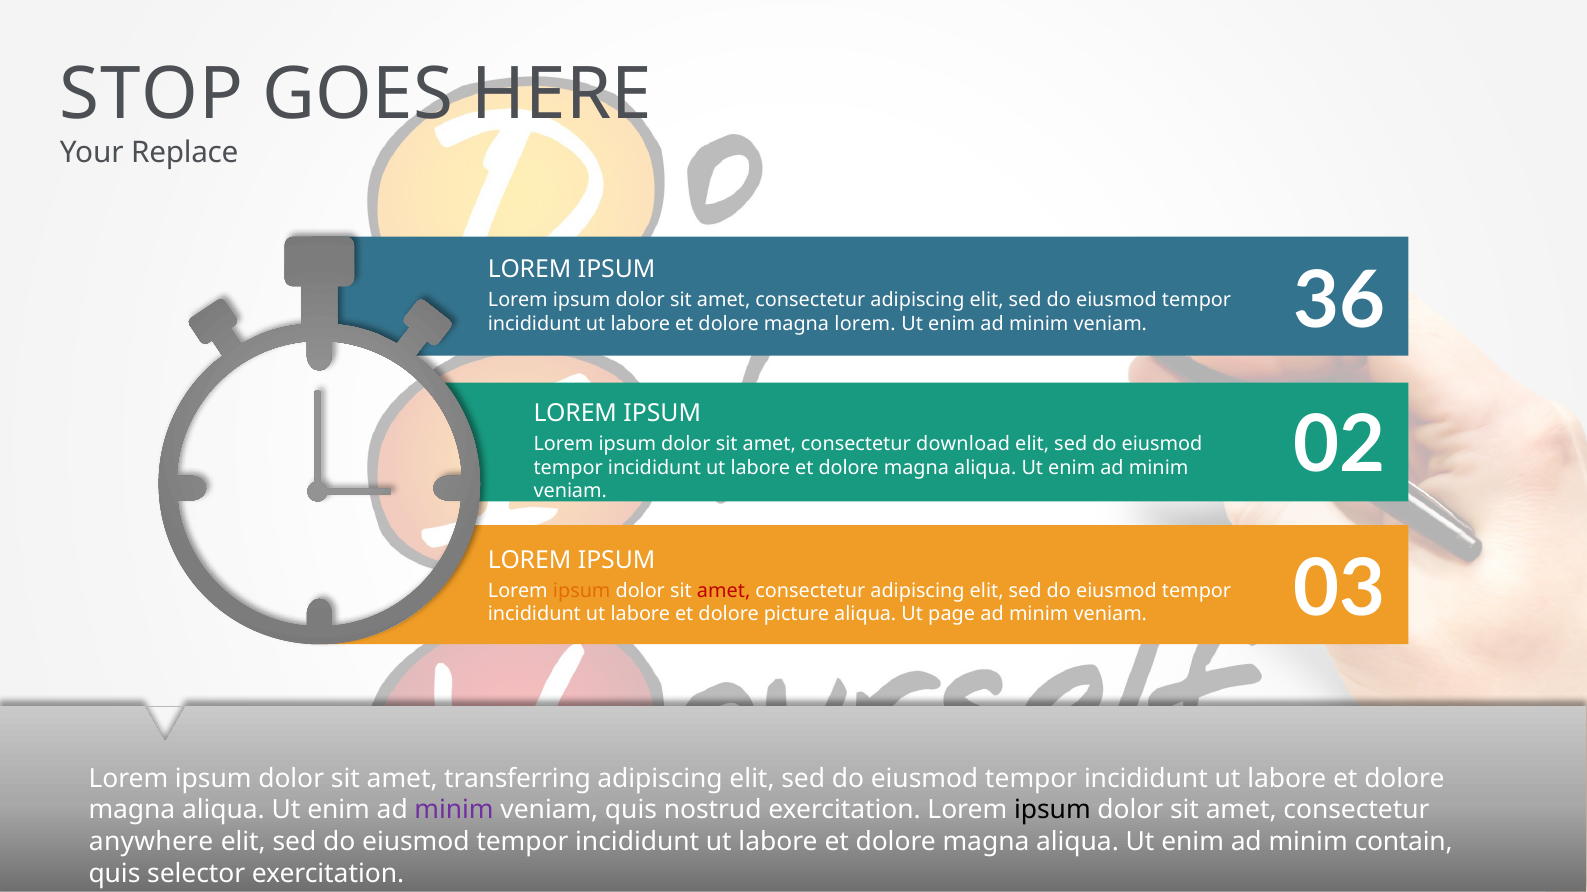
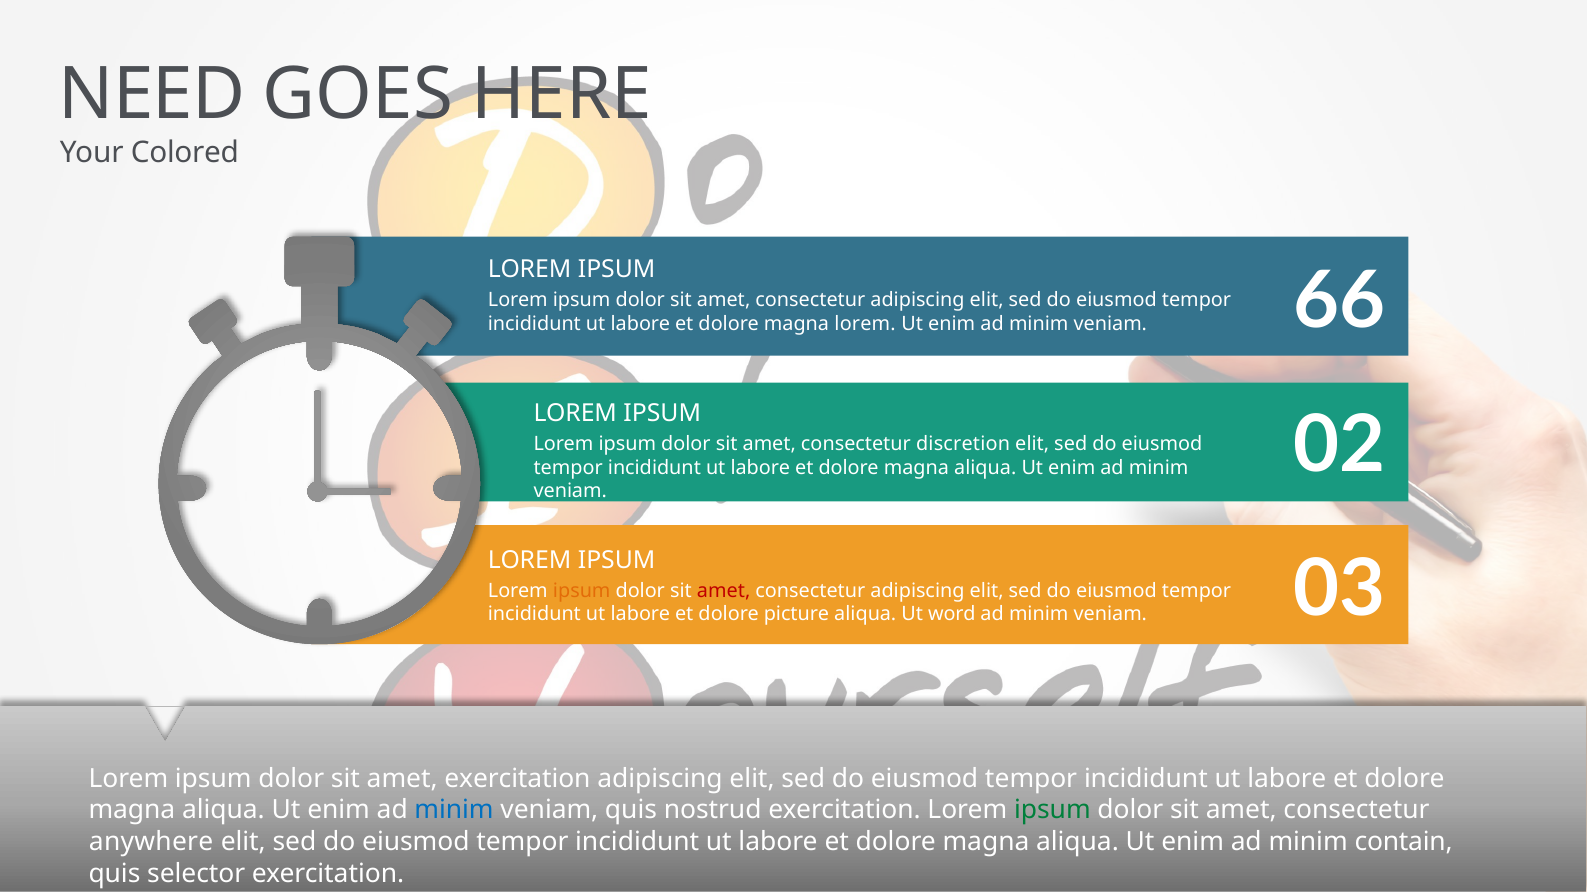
STOP: STOP -> NEED
Replace: Replace -> Colored
36: 36 -> 66
download: download -> discretion
page: page -> word
amet transferring: transferring -> exercitation
minim at (454, 811) colour: purple -> blue
ipsum at (1052, 811) colour: black -> green
